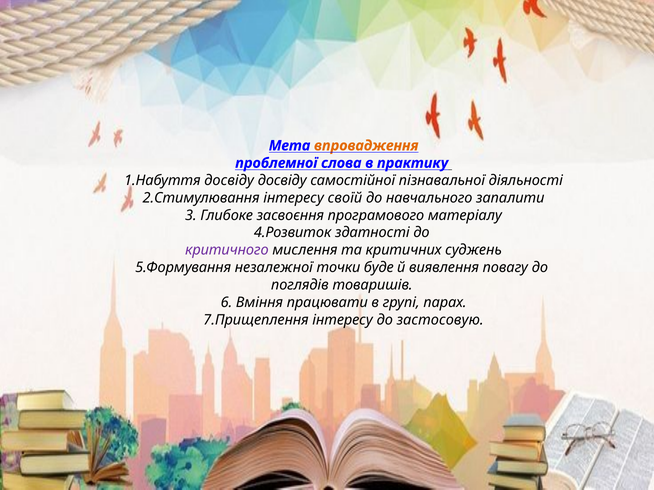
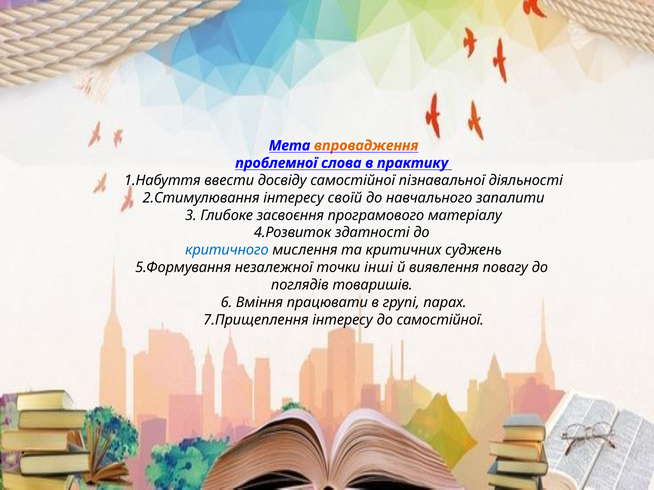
1.Набуття досвіду: досвіду -> ввести
критичного colour: purple -> blue
буде: буде -> інші
до застосовую: застосовую -> самостійної
